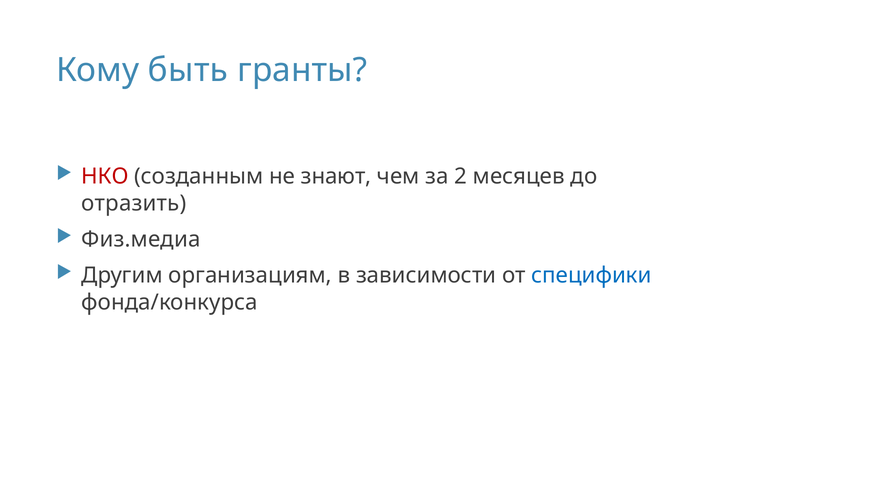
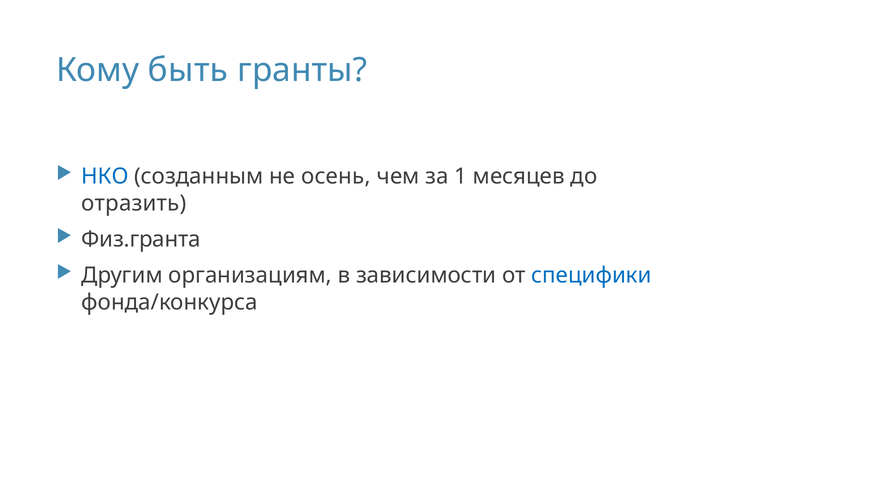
НКО colour: red -> blue
знают: знают -> осень
2: 2 -> 1
Физ.медиа: Физ.медиа -> Физ.гранта
